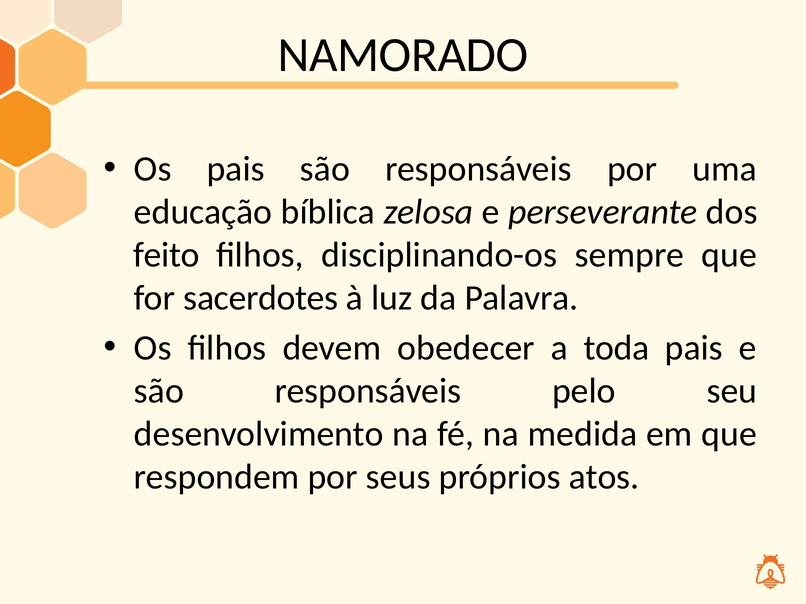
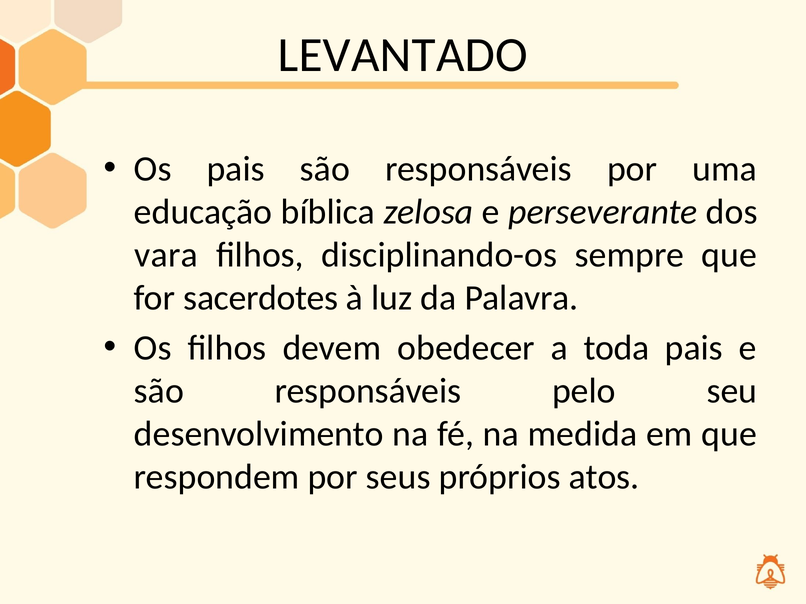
NAMORADO: NAMORADO -> LEVANTADO
feito: feito -> vara
